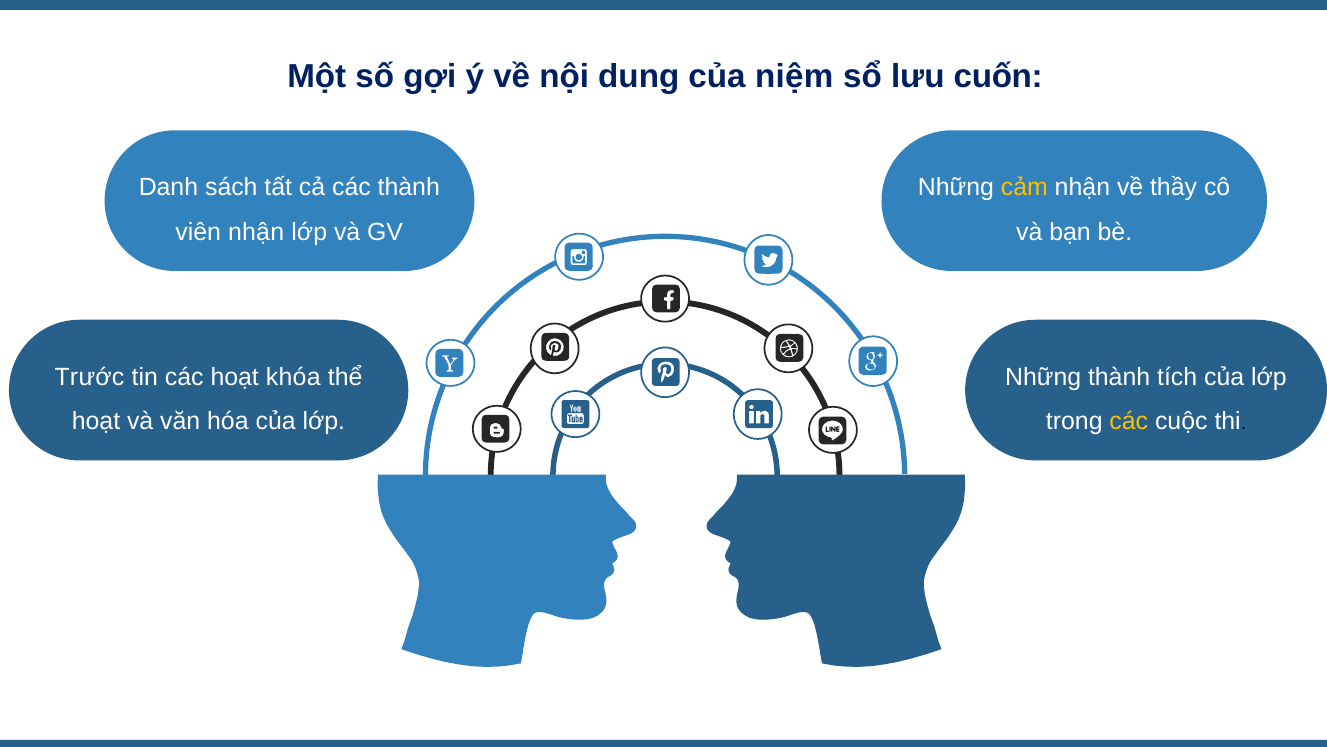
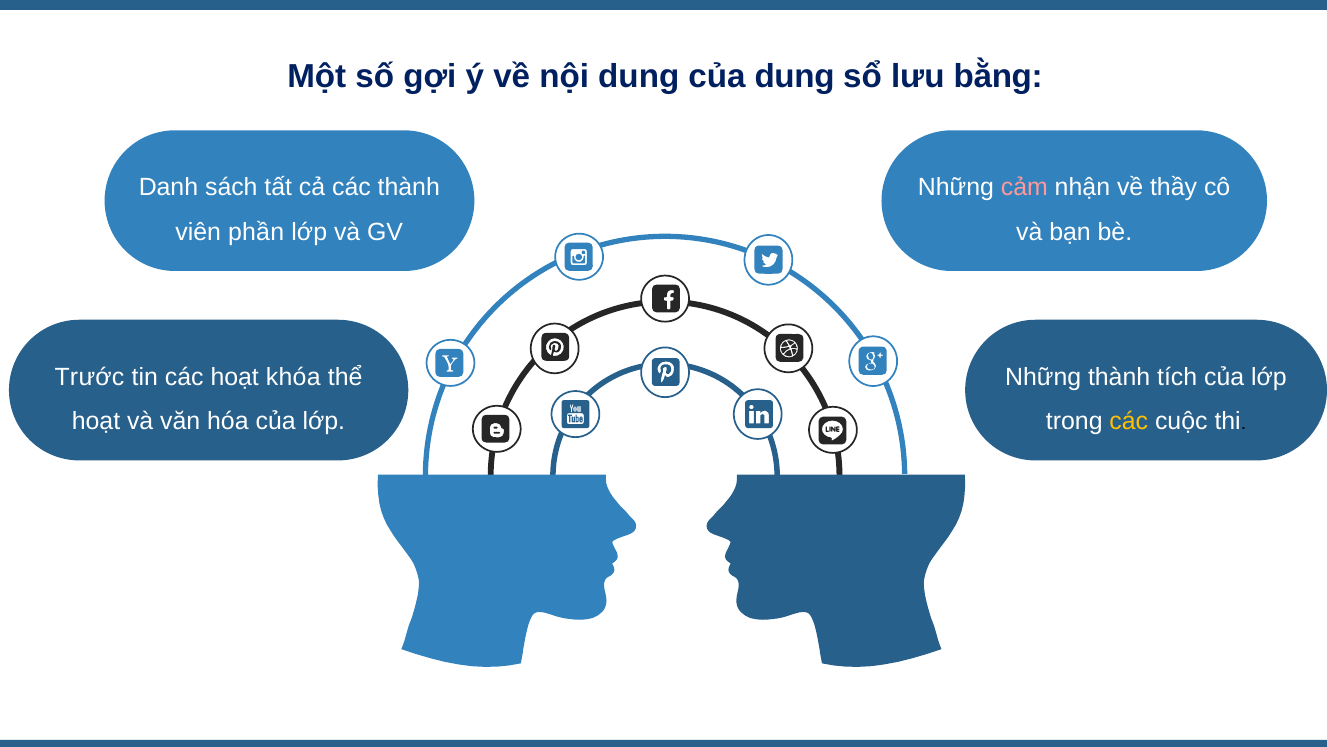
của niệm: niệm -> dung
cuốn: cuốn -> bằng
cảm colour: yellow -> pink
viên nhận: nhận -> phần
